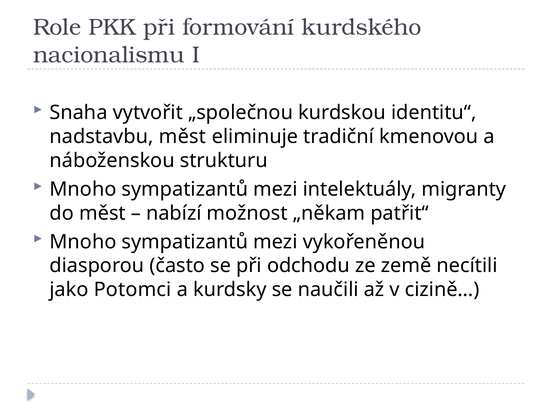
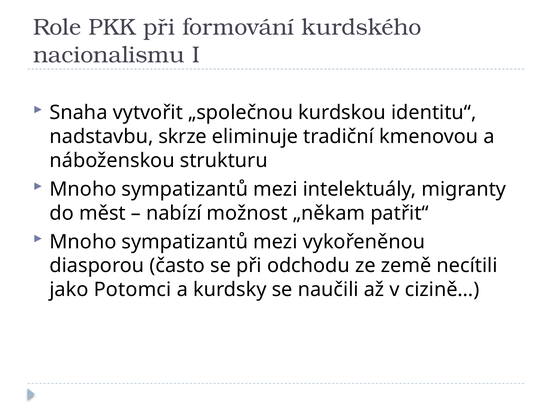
nadstavbu měst: měst -> skrze
